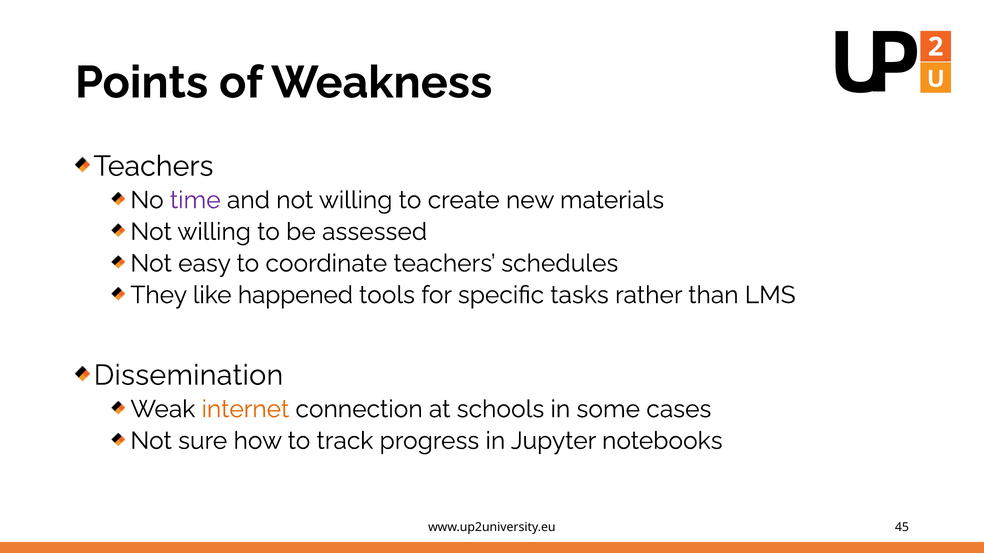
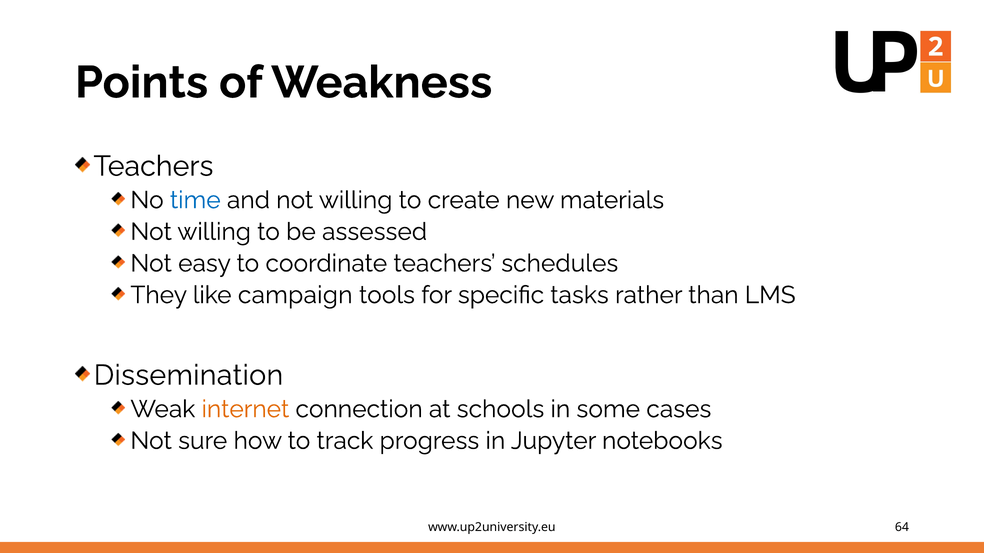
time colour: purple -> blue
happened: happened -> campaign
45: 45 -> 64
